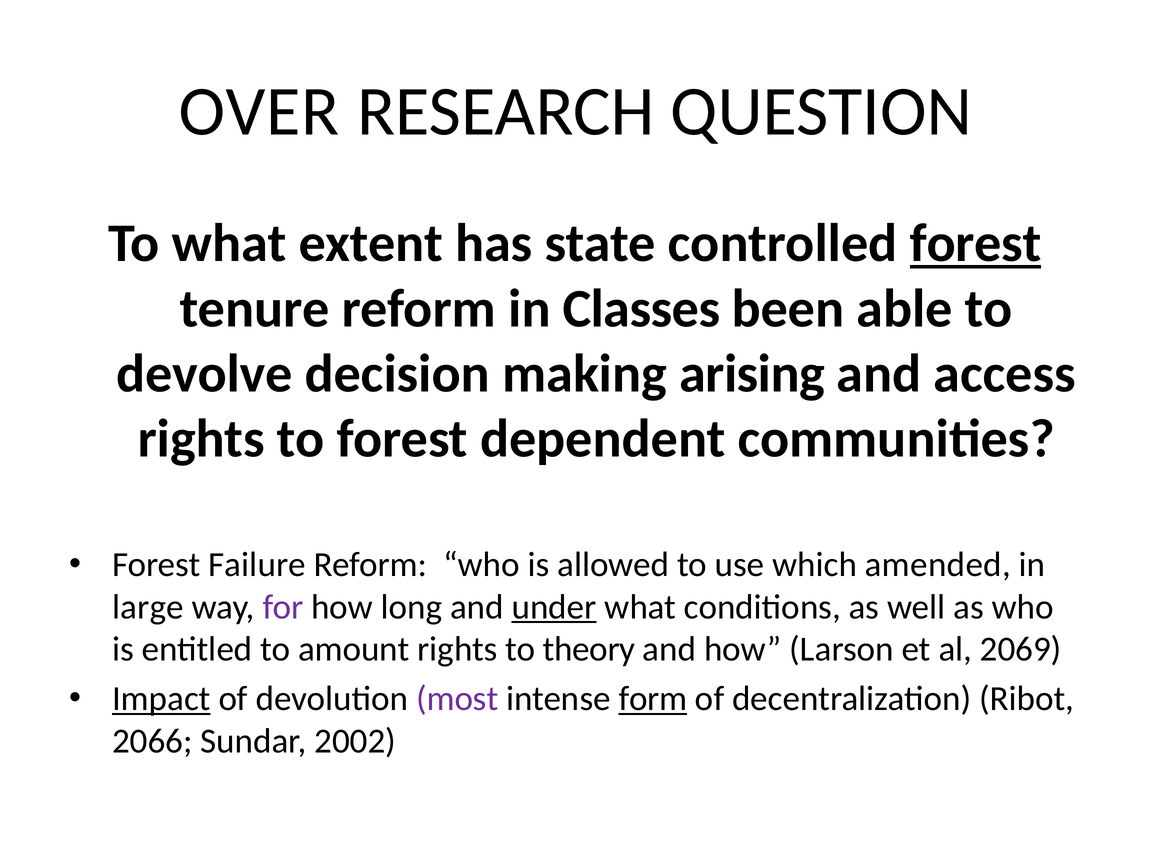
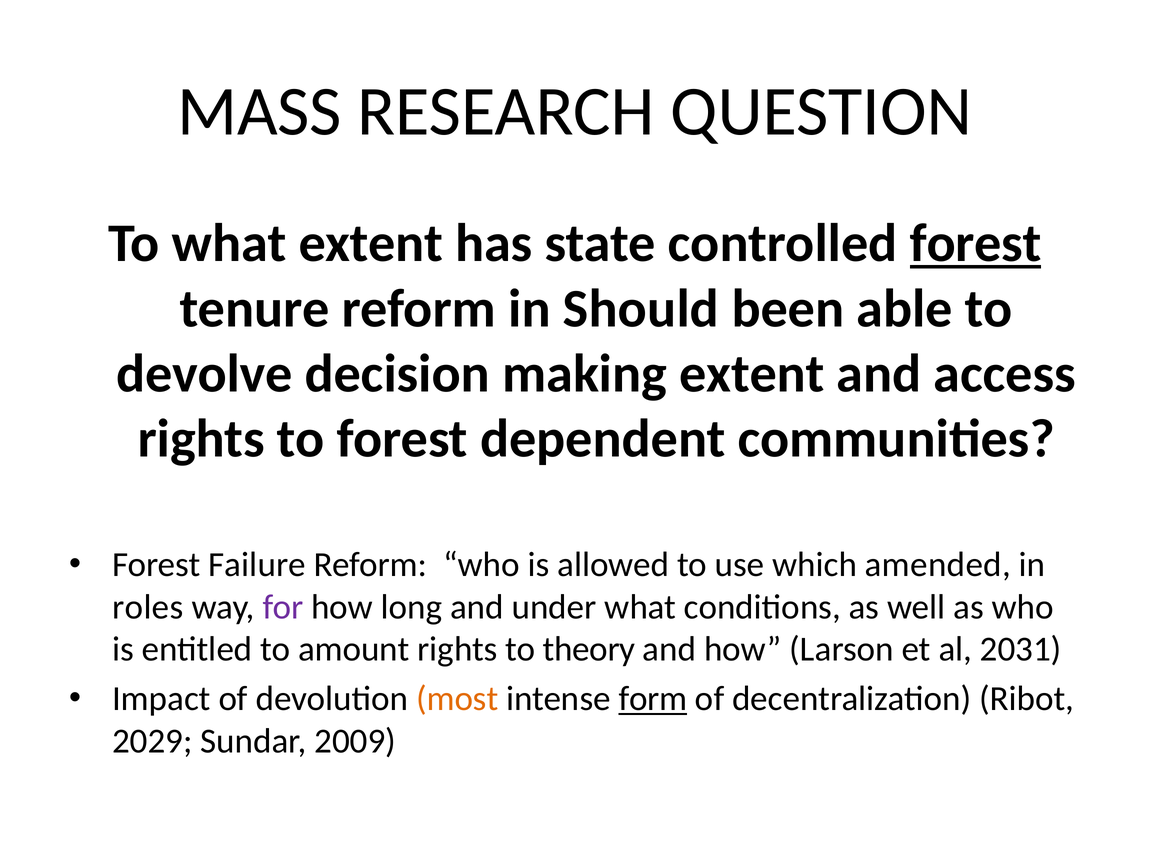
OVER: OVER -> MASS
Classes: Classes -> Should
making arising: arising -> extent
large: large -> roles
under underline: present -> none
2069: 2069 -> 2031
Impact underline: present -> none
most colour: purple -> orange
2066: 2066 -> 2029
2002: 2002 -> 2009
